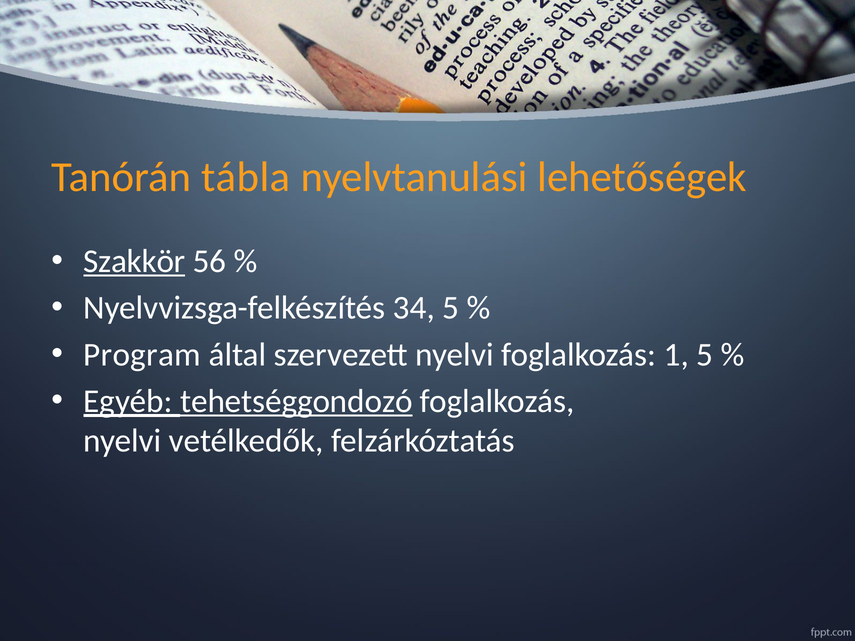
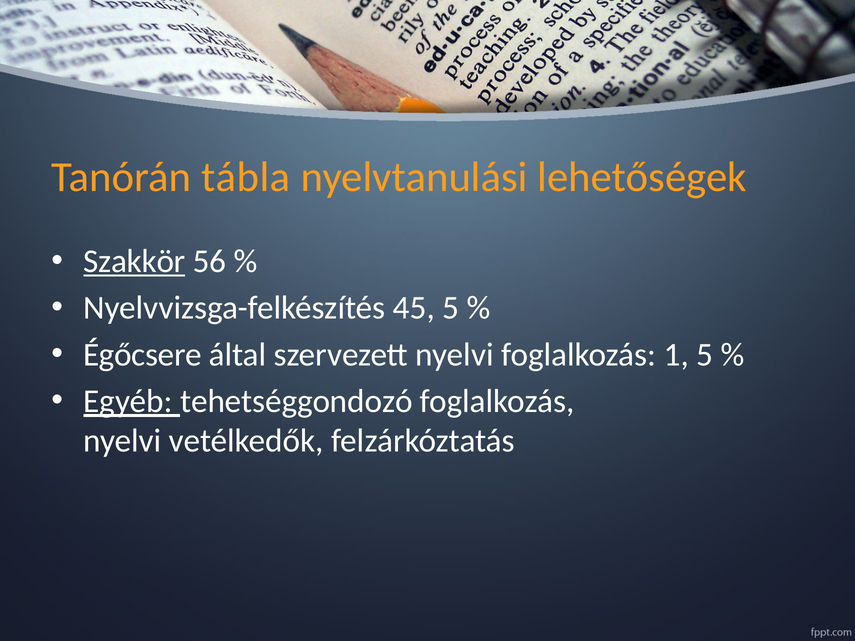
34: 34 -> 45
Program: Program -> Égőcsere
tehetséggondozó underline: present -> none
